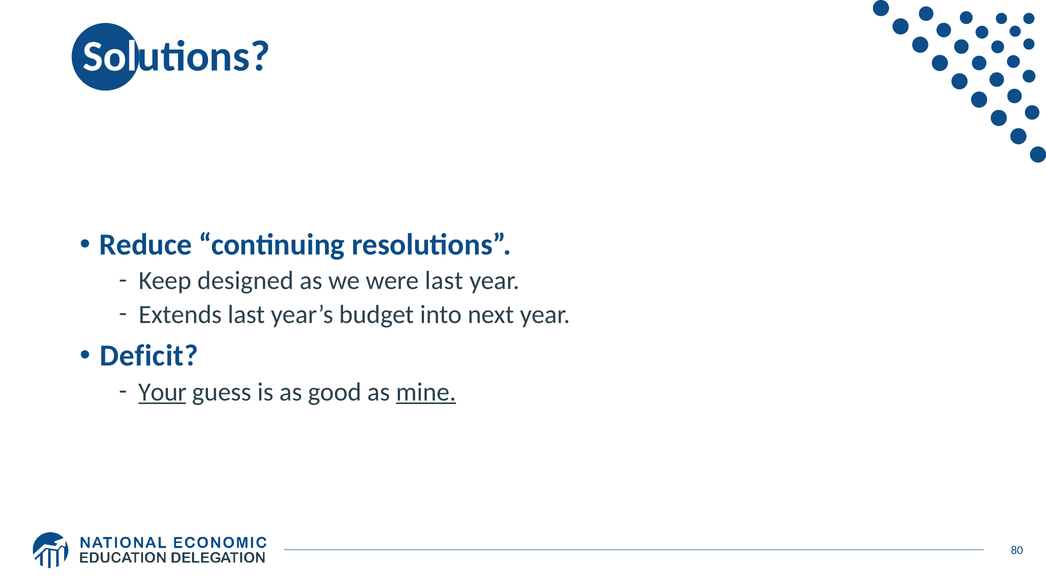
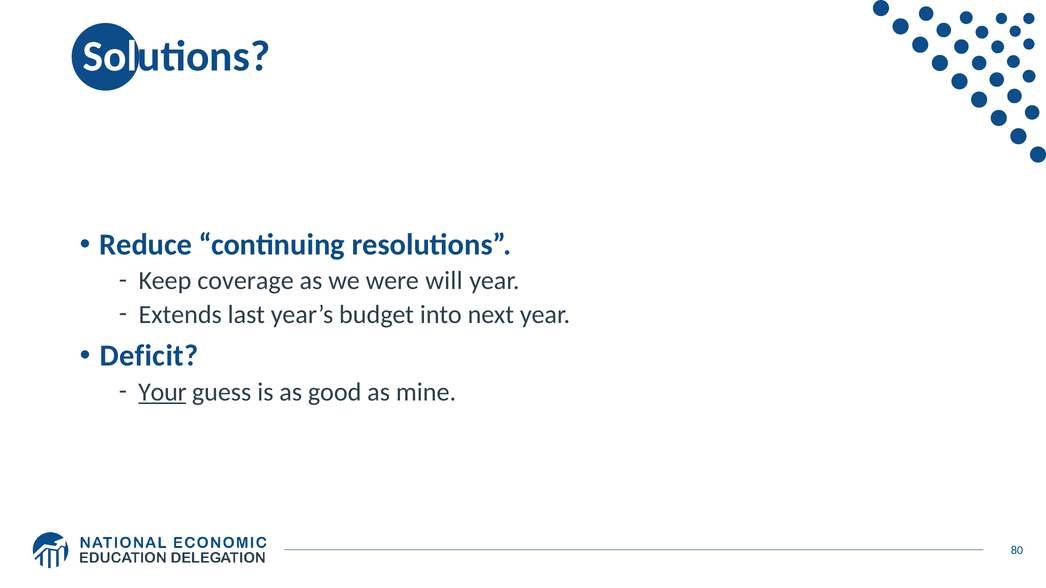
designed: designed -> coverage
were last: last -> will
mine underline: present -> none
